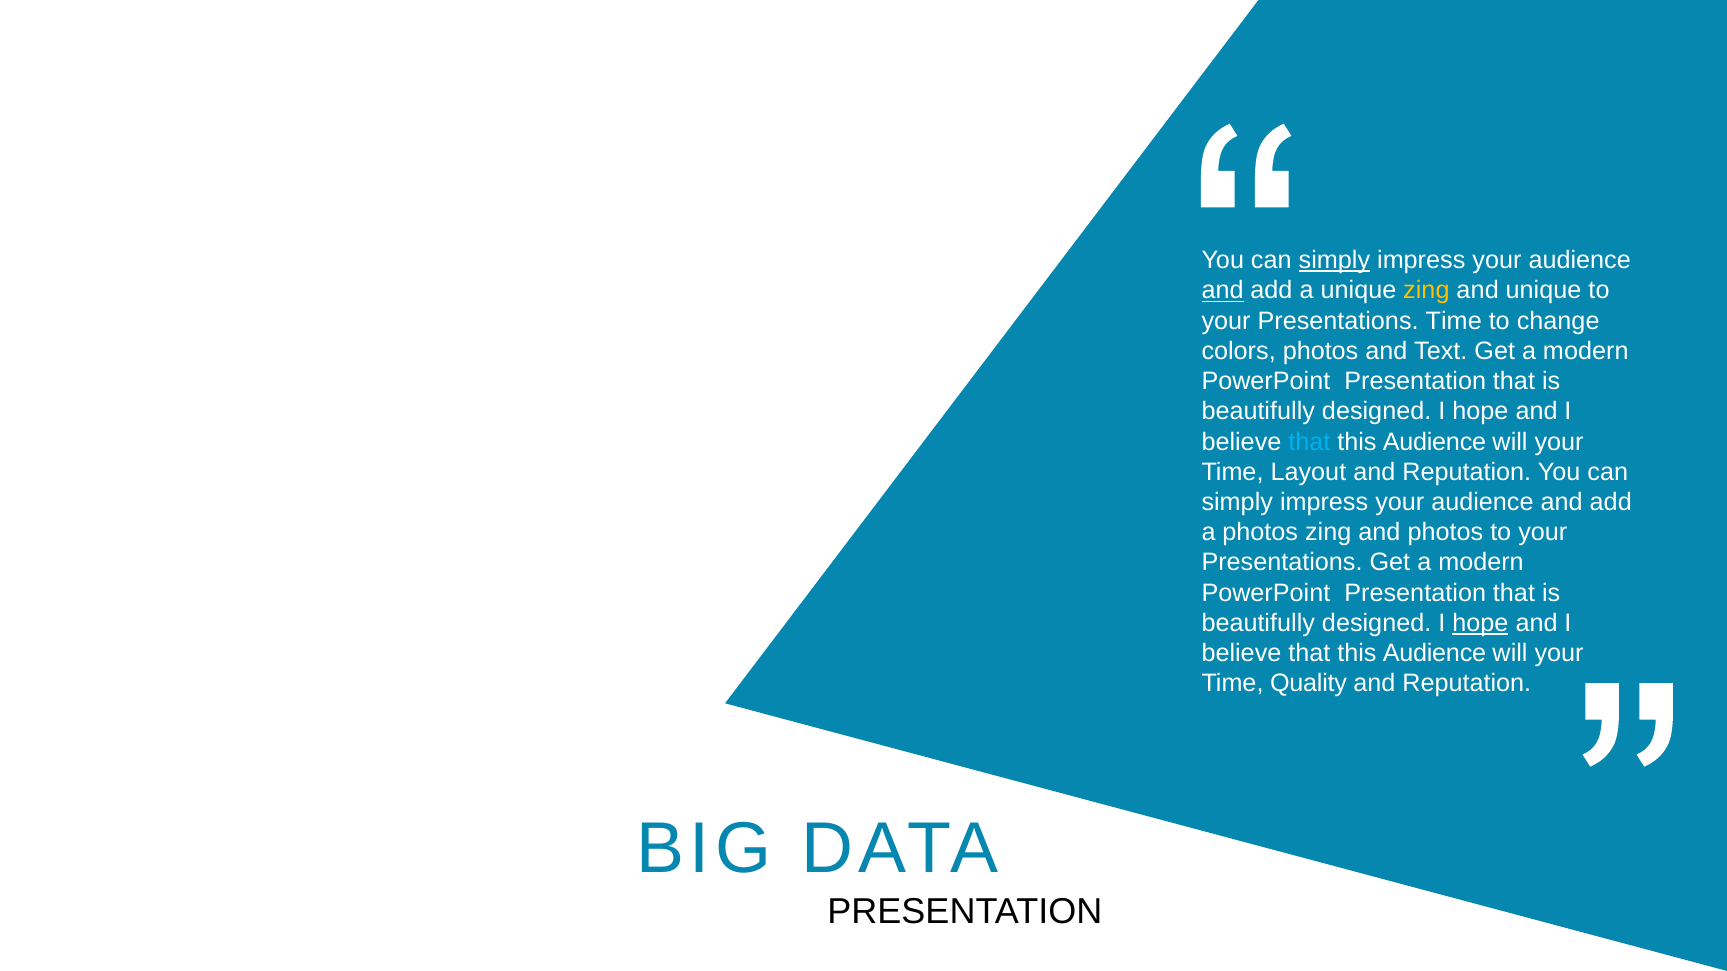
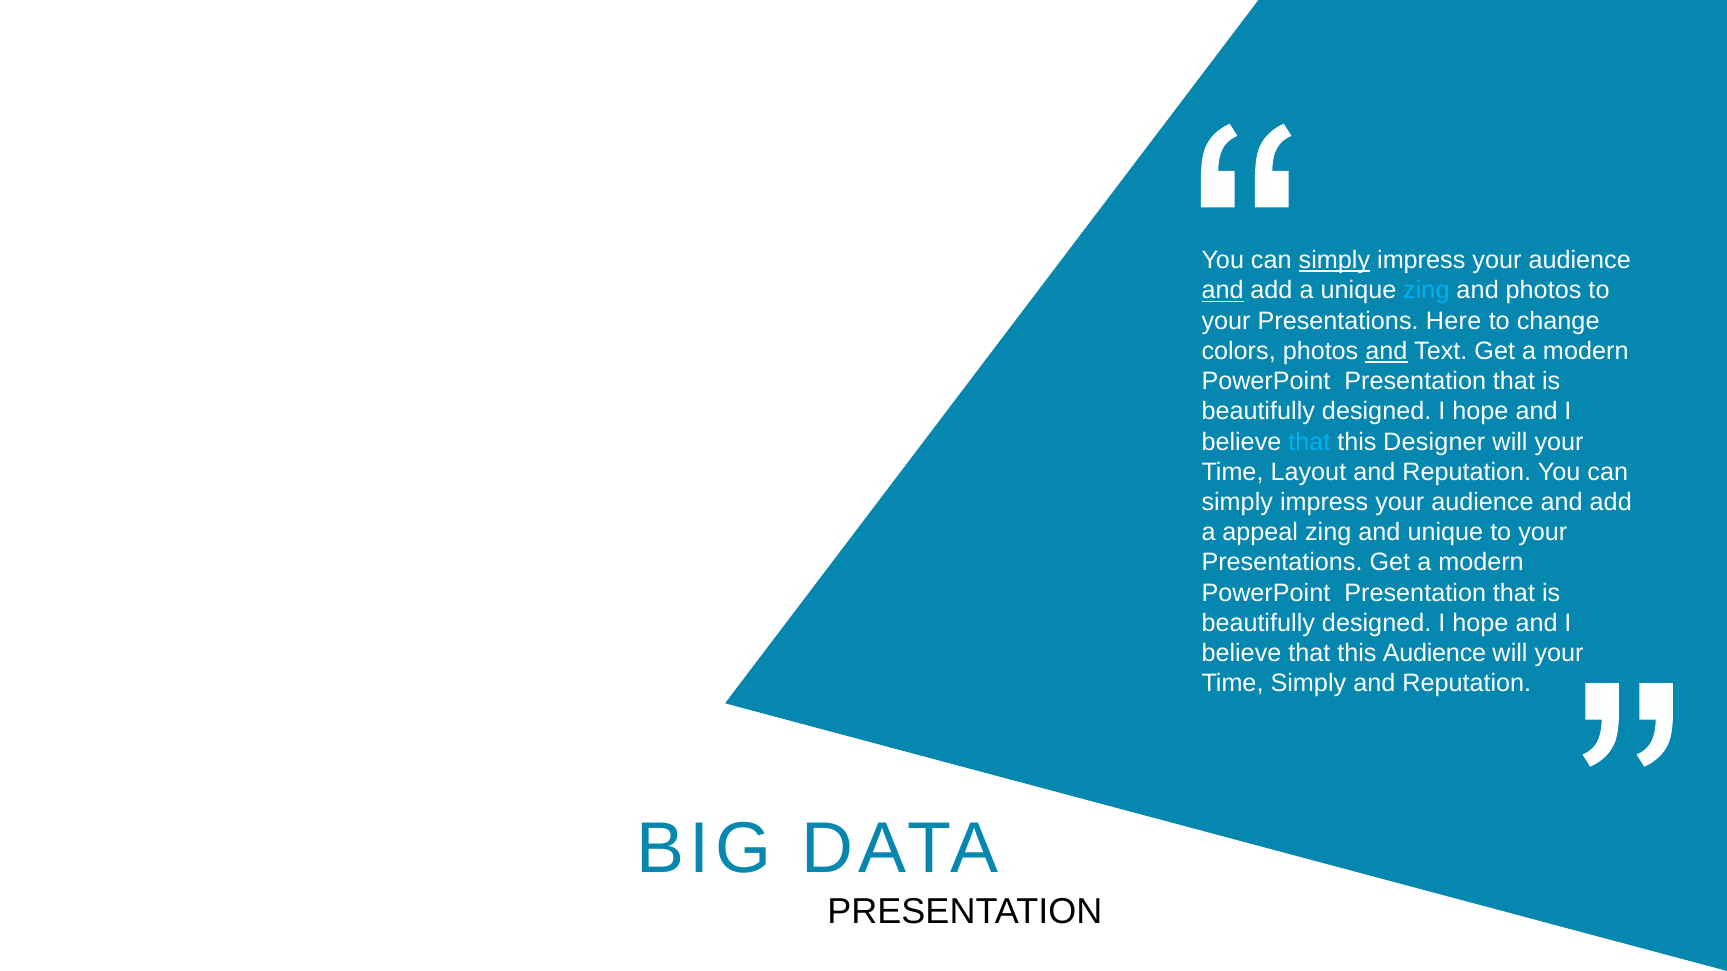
zing at (1426, 291) colour: yellow -> light blue
and unique: unique -> photos
Presentations Time: Time -> Here
and at (1386, 351) underline: none -> present
Audience at (1434, 442): Audience -> Designer
a photos: photos -> appeal
and photos: photos -> unique
hope at (1480, 623) underline: present -> none
Time Quality: Quality -> Simply
